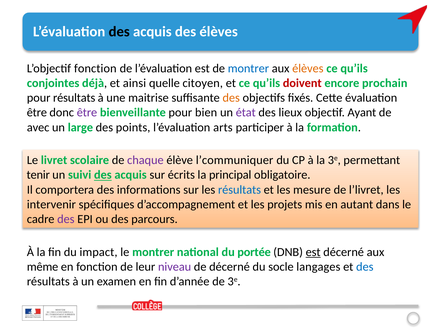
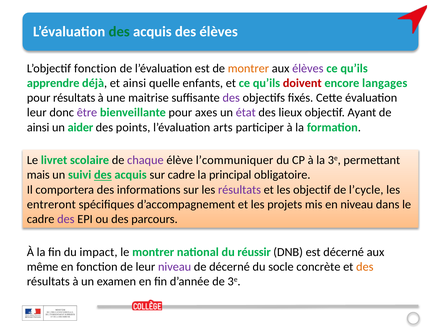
des at (119, 31) colour: black -> green
montrer at (248, 68) colour: blue -> orange
élèves at (308, 68) colour: orange -> purple
conjointes: conjointes -> apprendre
citoyen: citoyen -> enfants
prochain: prochain -> langages
des at (231, 98) colour: orange -> purple
être at (37, 113): être -> leur
bien: bien -> axes
avec at (38, 127): avec -> ainsi
large: large -> aider
tenir: tenir -> mais
sur écrits: écrits -> cadre
résultats at (239, 190) colour: blue -> purple
les mesure: mesure -> objectif
l’livret: l’livret -> l’cycle
intervenir: intervenir -> entreront
en autant: autant -> niveau
portée: portée -> réussir
est at (313, 252) underline: present -> none
langages: langages -> concrète
des at (365, 267) colour: blue -> orange
